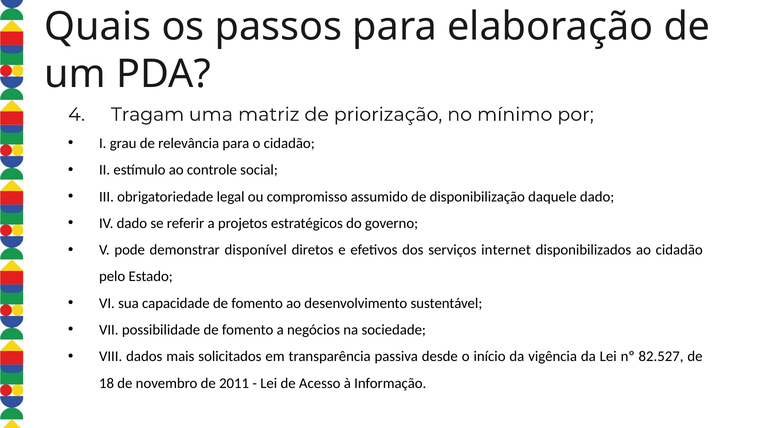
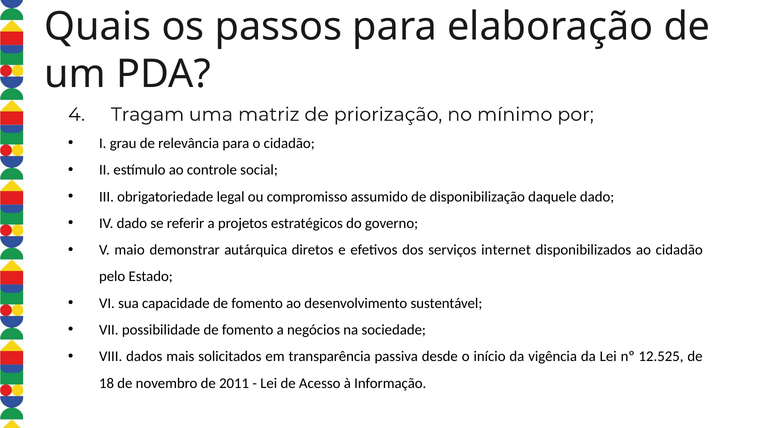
pode: pode -> maio
disponível: disponível -> autárquica
82.527: 82.527 -> 12.525
